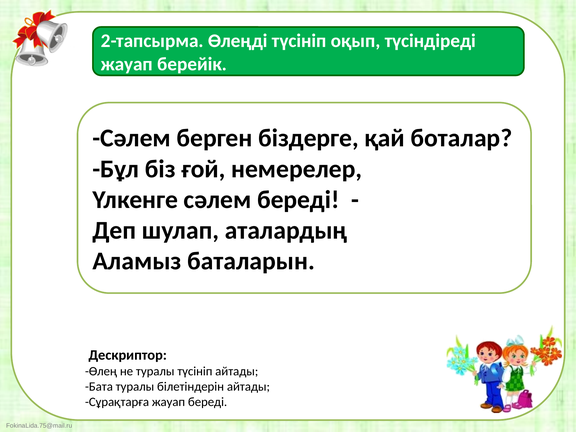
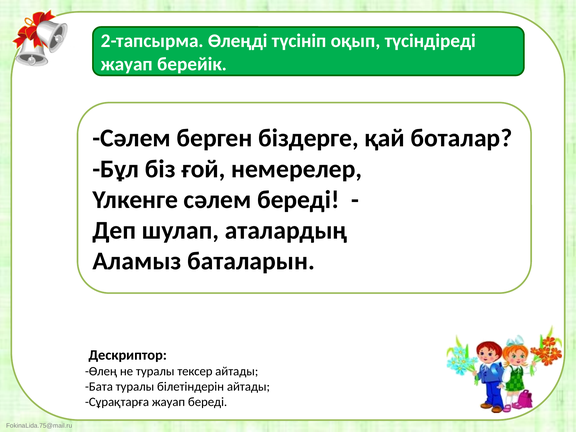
туралы түсініп: түсініп -> тексер
